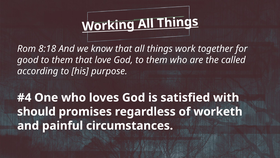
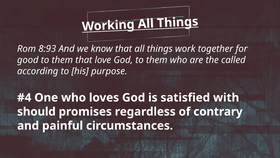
8:18: 8:18 -> 8:93
worketh: worketh -> contrary
